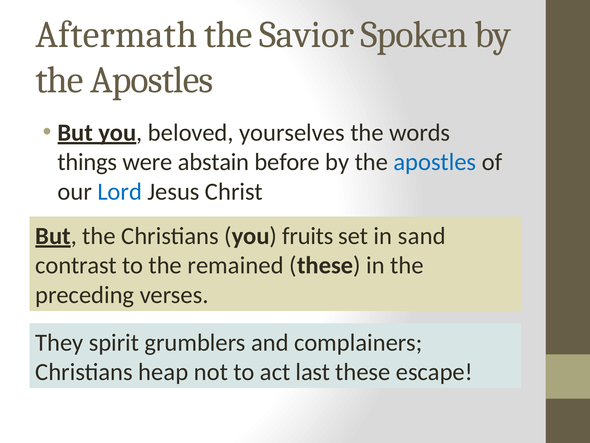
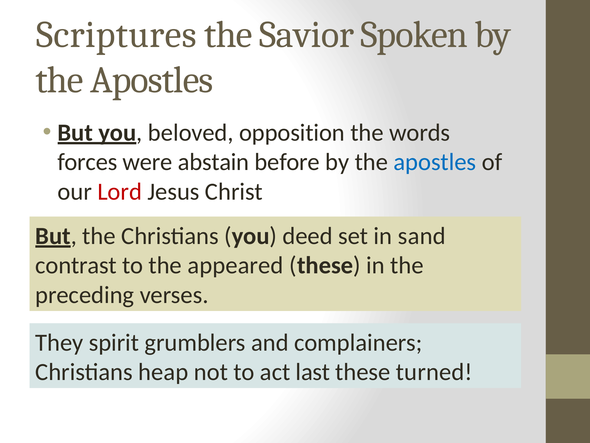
Aftermath: Aftermath -> Scriptures
yourselves: yourselves -> opposition
things: things -> forces
Lord colour: blue -> red
fruits: fruits -> deed
remained: remained -> appeared
escape: escape -> turned
